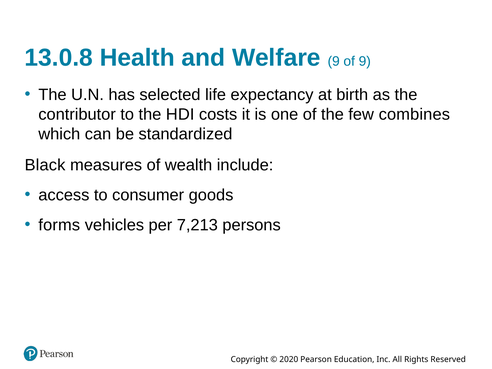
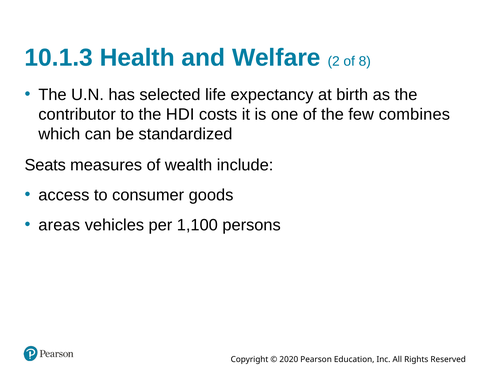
13.0.8: 13.0.8 -> 10.1.3
Welfare 9: 9 -> 2
of 9: 9 -> 8
Black: Black -> Seats
forms: forms -> areas
7,213: 7,213 -> 1,100
